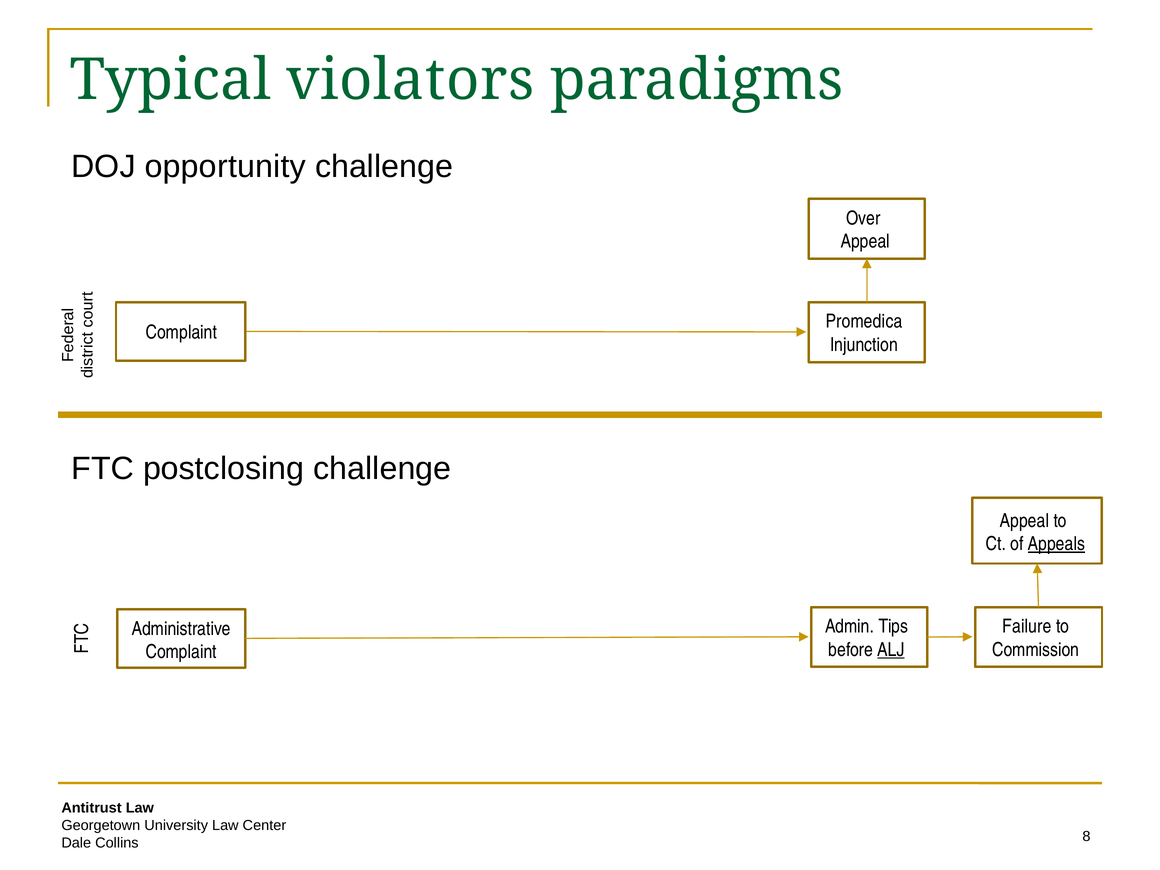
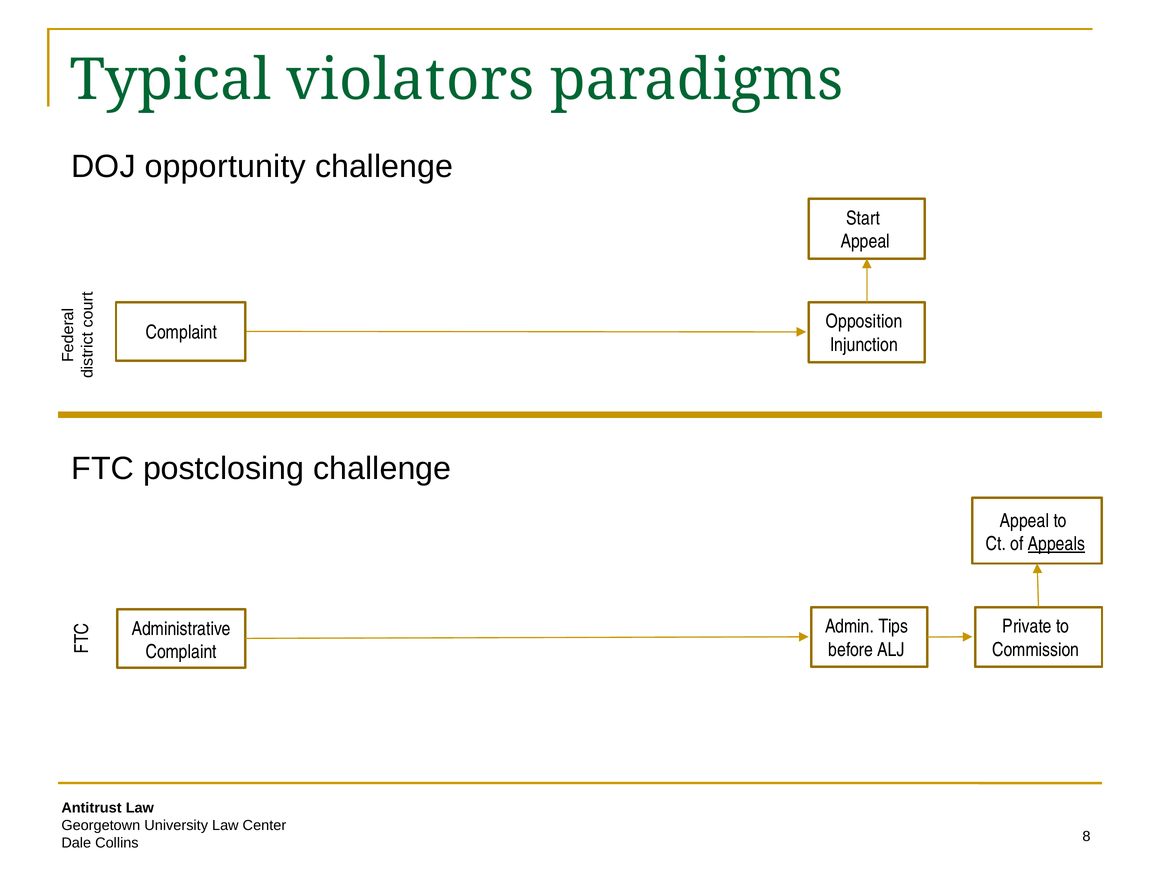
Over: Over -> Start
Promedica: Promedica -> Opposition
Failure: Failure -> Private
ALJ underline: present -> none
